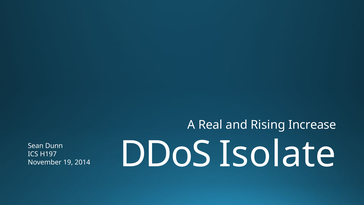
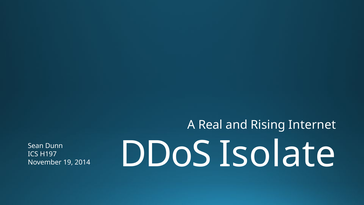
Increase: Increase -> Internet
